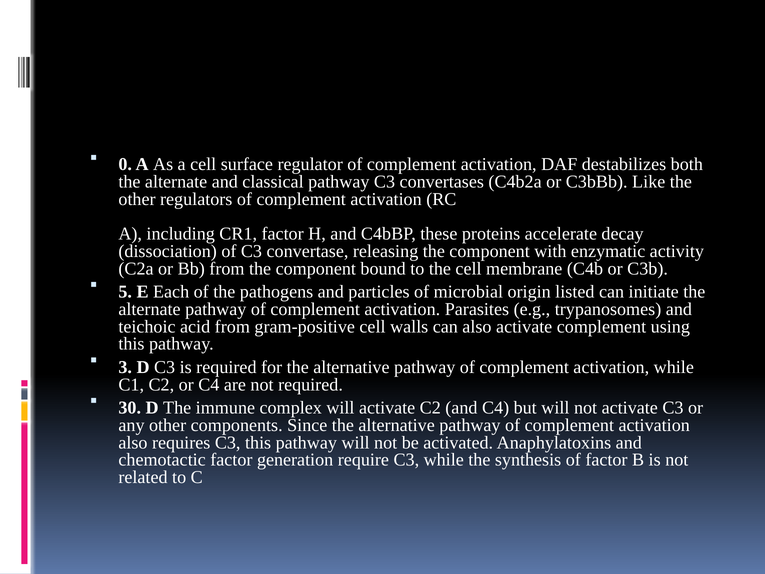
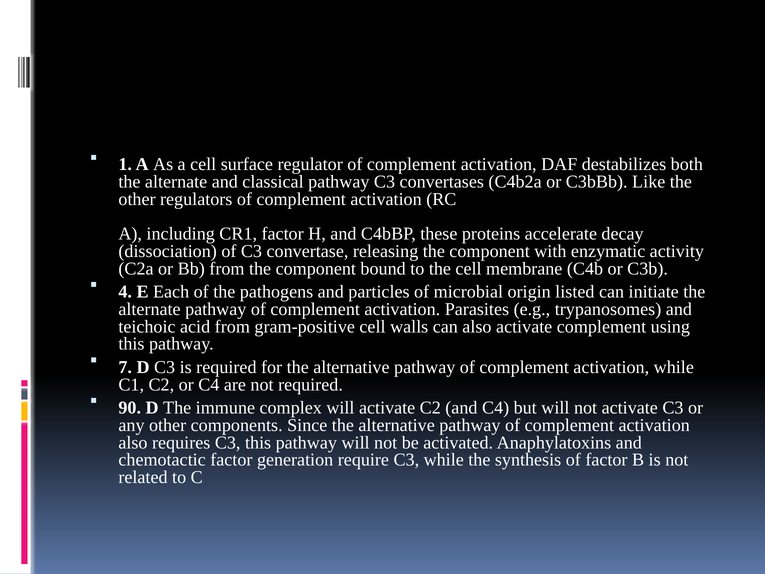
0: 0 -> 1
5: 5 -> 4
3: 3 -> 7
30: 30 -> 90
